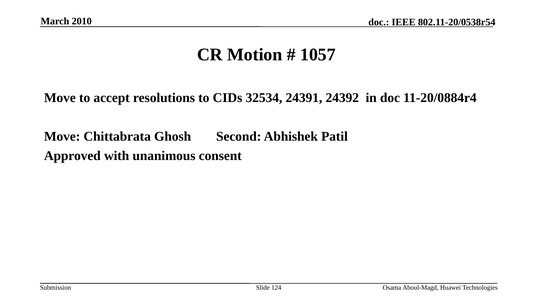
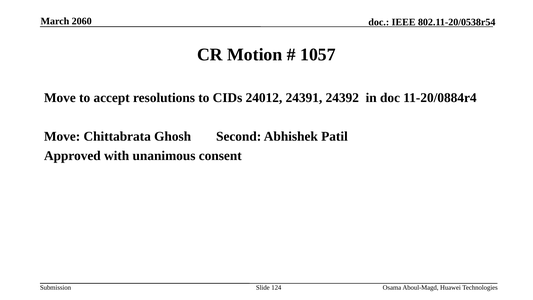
2010: 2010 -> 2060
32534: 32534 -> 24012
